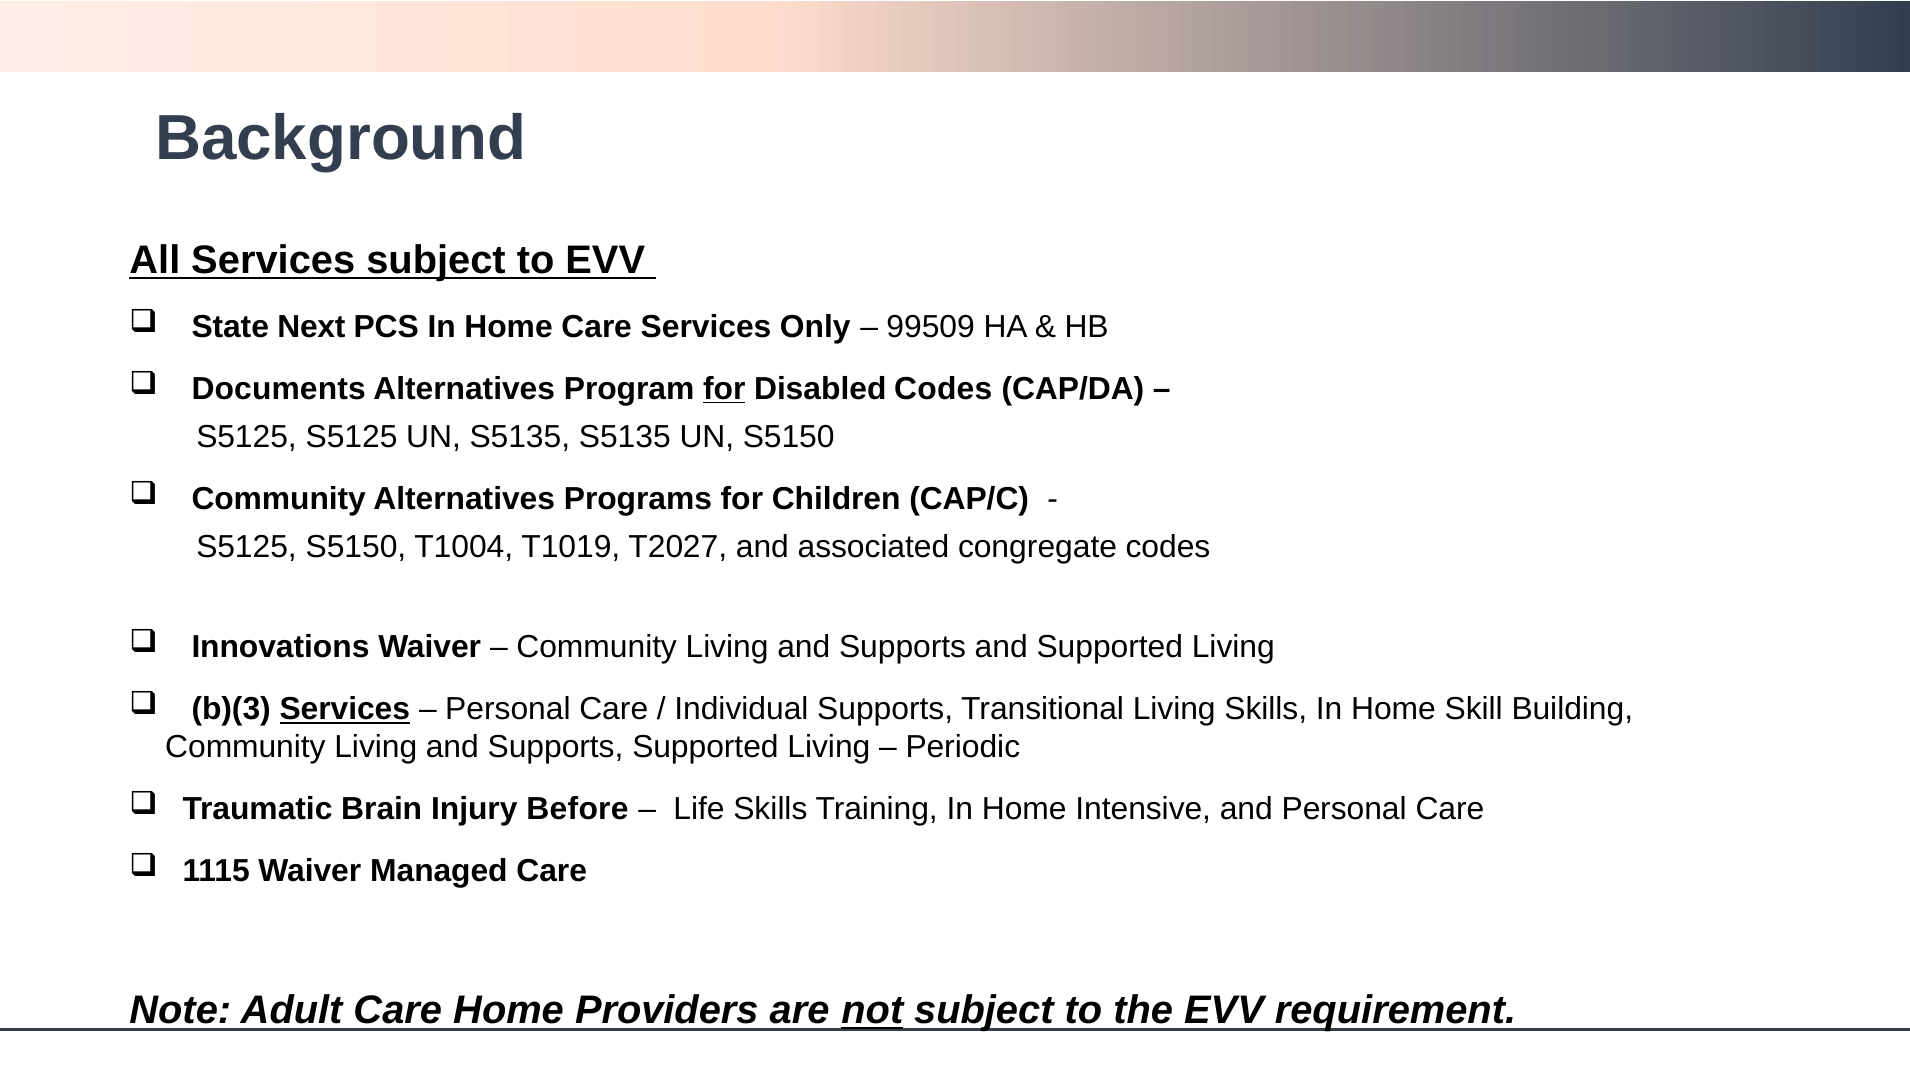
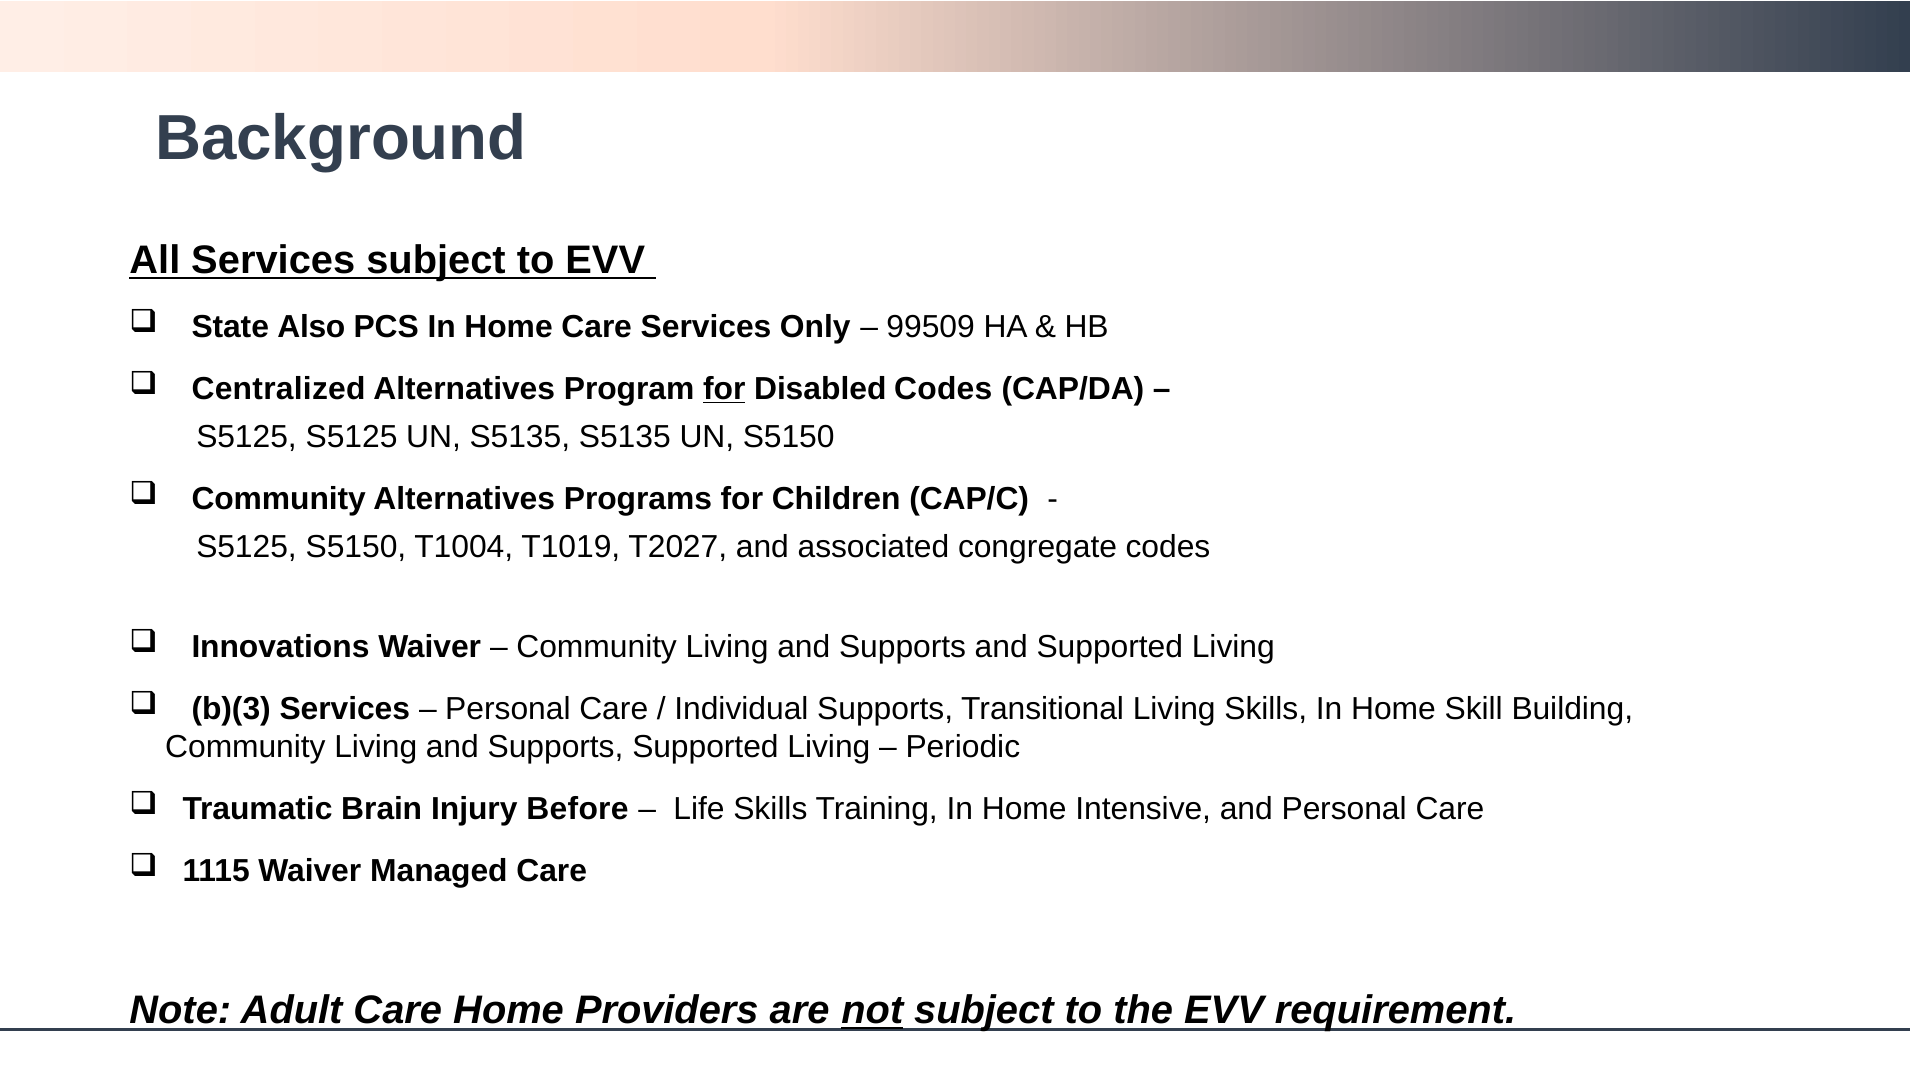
Next: Next -> Also
Documents: Documents -> Centralized
Services at (345, 709) underline: present -> none
